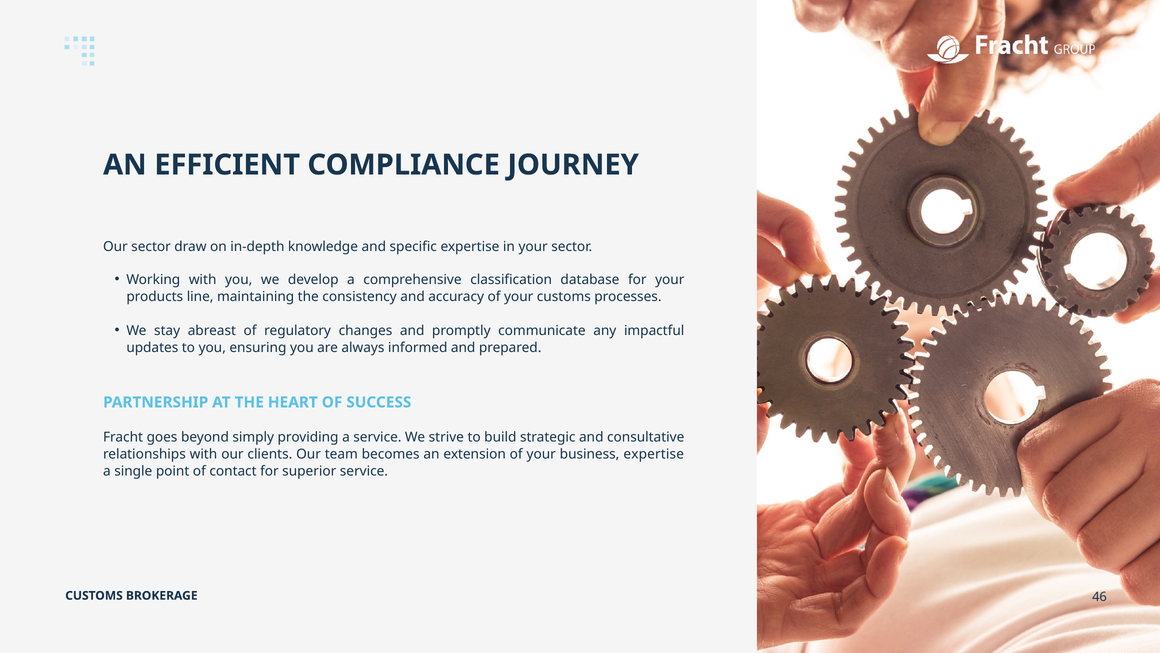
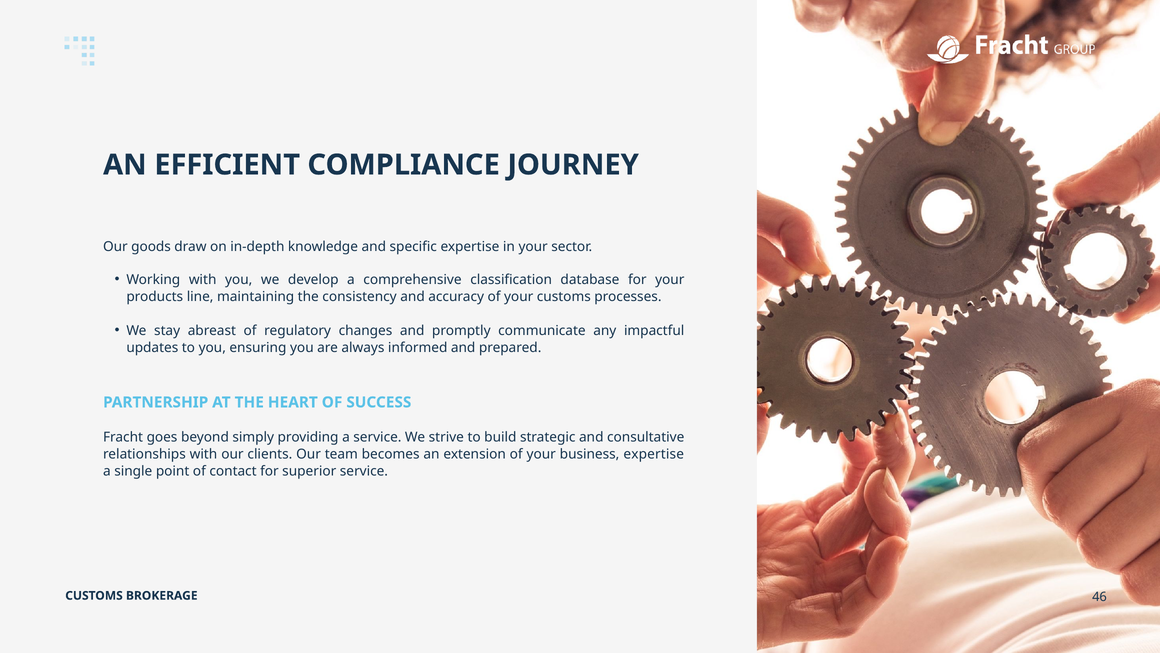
Our sector: sector -> goods
